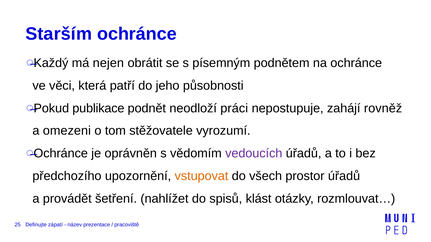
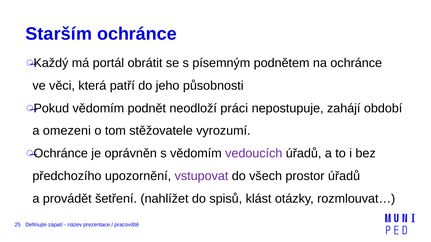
nejen: nejen -> portál
Pokud publikace: publikace -> vědomím
rovněž: rovněž -> období
vstupovat colour: orange -> purple
